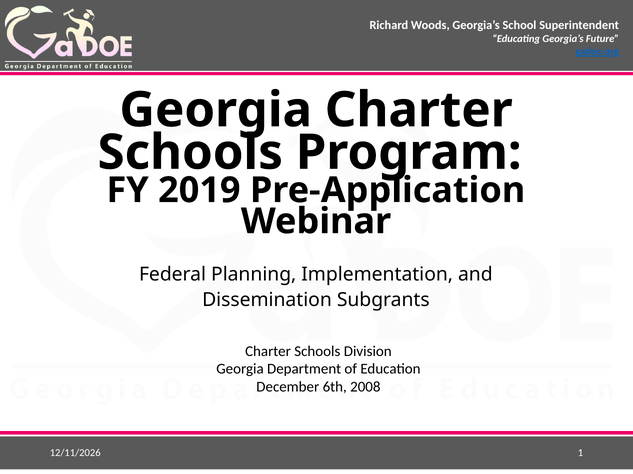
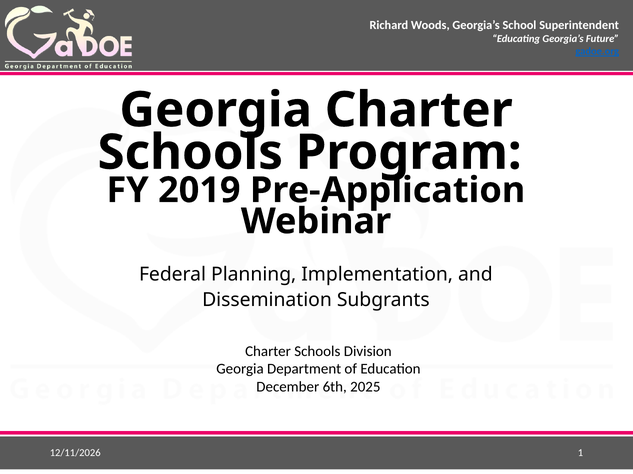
2008: 2008 -> 2025
